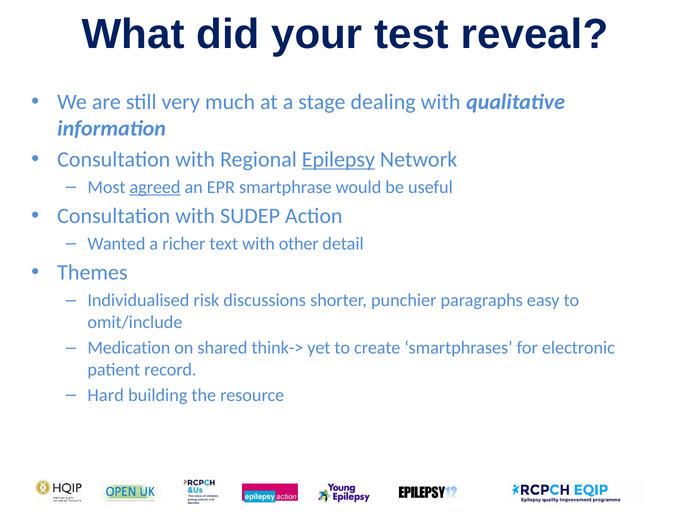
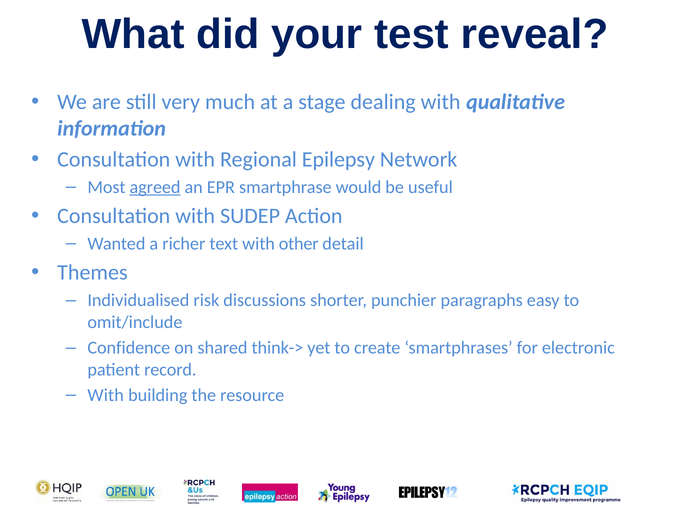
Epilepsy underline: present -> none
Medication: Medication -> Confidence
Hard at (106, 396): Hard -> With
